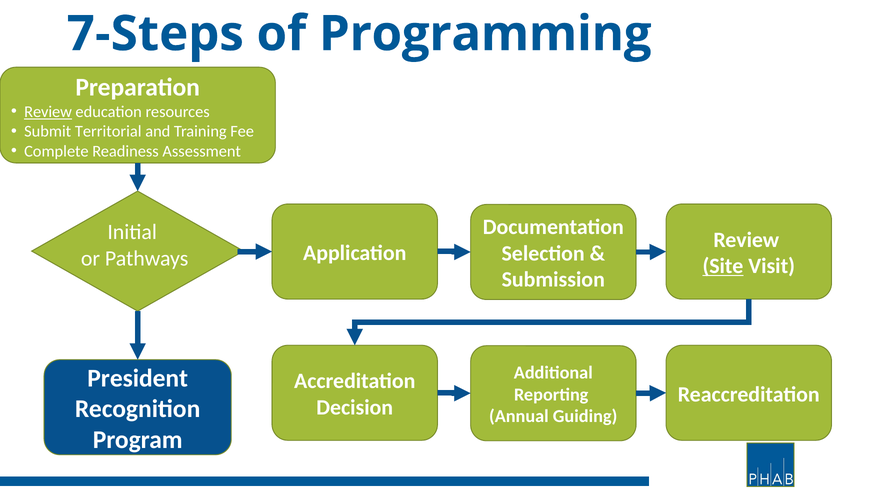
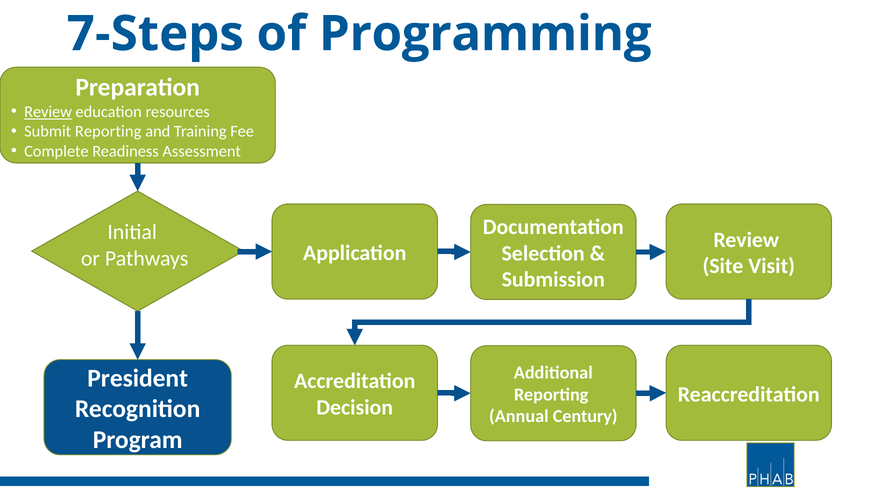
Submit Territorial: Territorial -> Reporting
Site underline: present -> none
Guiding: Guiding -> Century
